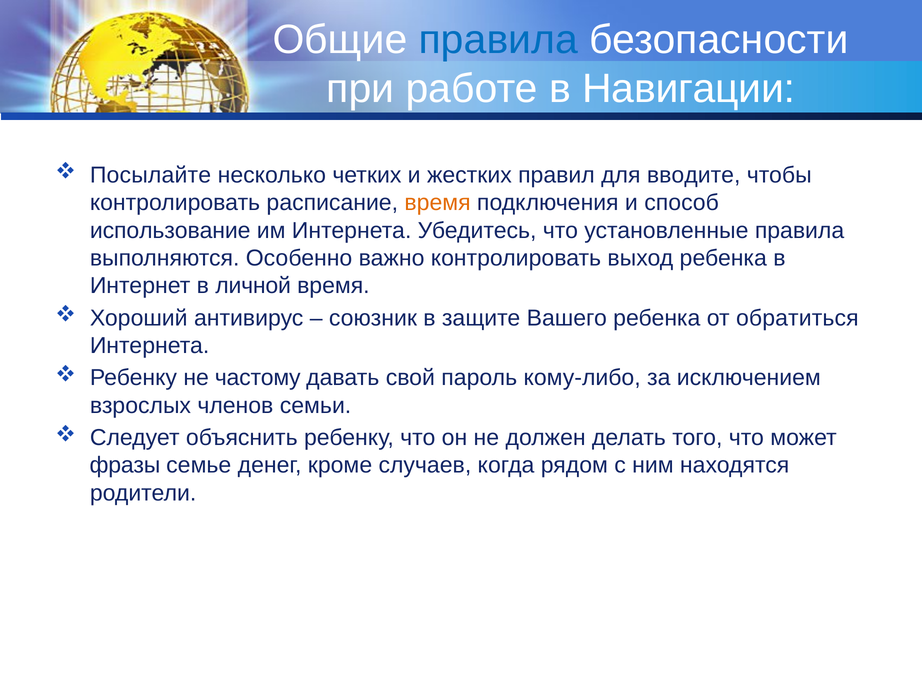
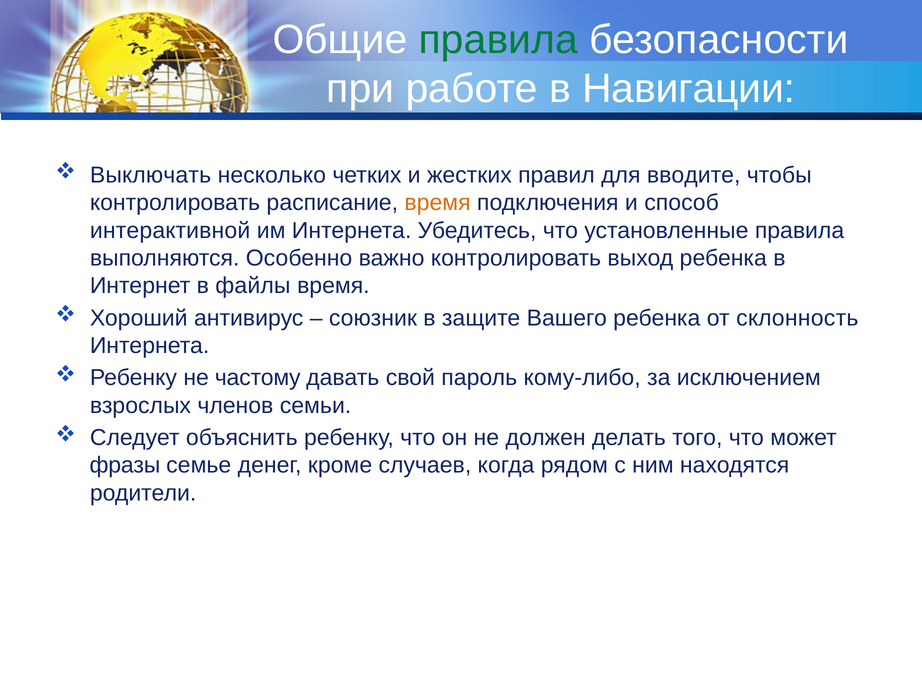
правила at (498, 40) colour: blue -> green
Посылайте: Посылайте -> Выключать
использование: использование -> интерактивной
личной: личной -> файлы
обратиться: обратиться -> склонность
